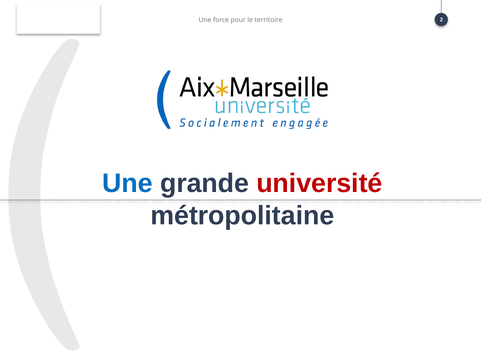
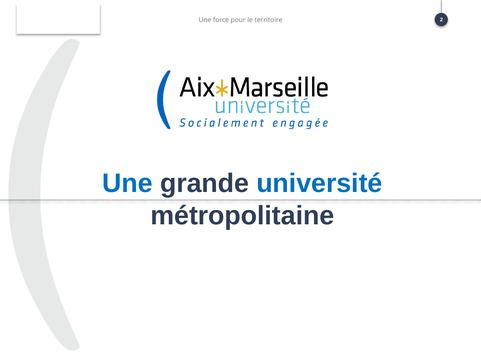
université colour: red -> blue
